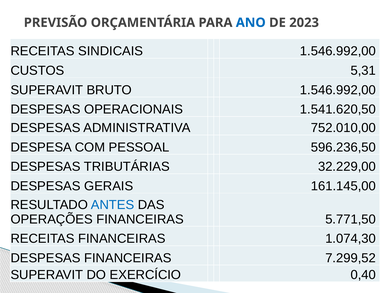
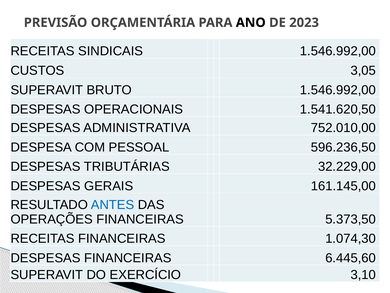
ANO colour: blue -> black
5,31: 5,31 -> 3,05
5.771,50: 5.771,50 -> 5.373,50
7.299,52: 7.299,52 -> 6.445,60
0,40: 0,40 -> 3,10
